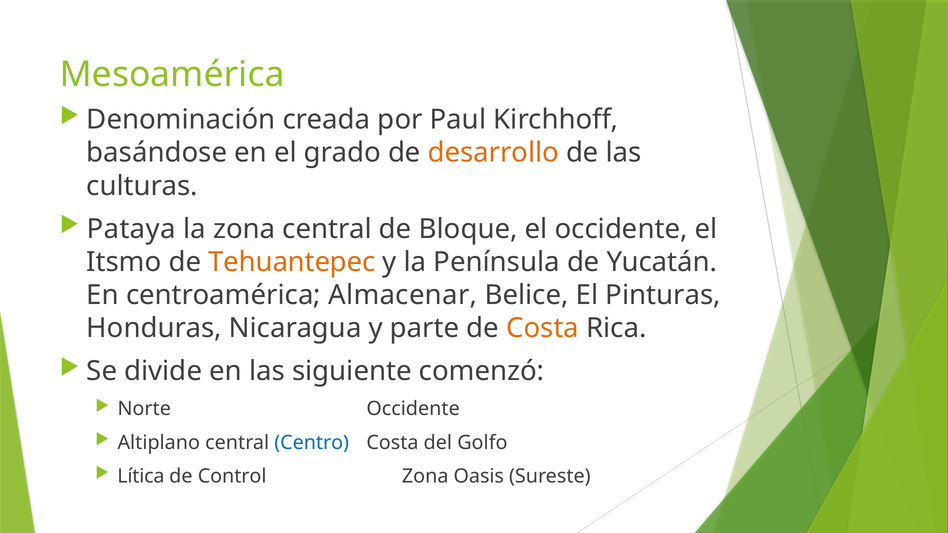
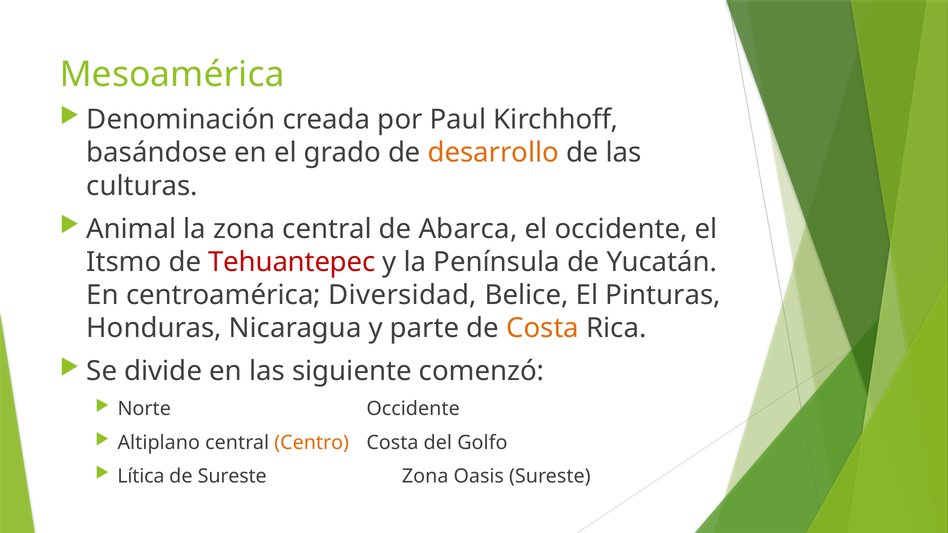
Pataya: Pataya -> Animal
Bloque: Bloque -> Abarca
Tehuantepec colour: orange -> red
Almacenar: Almacenar -> Diversidad
Centro colour: blue -> orange
de Control: Control -> Sureste
